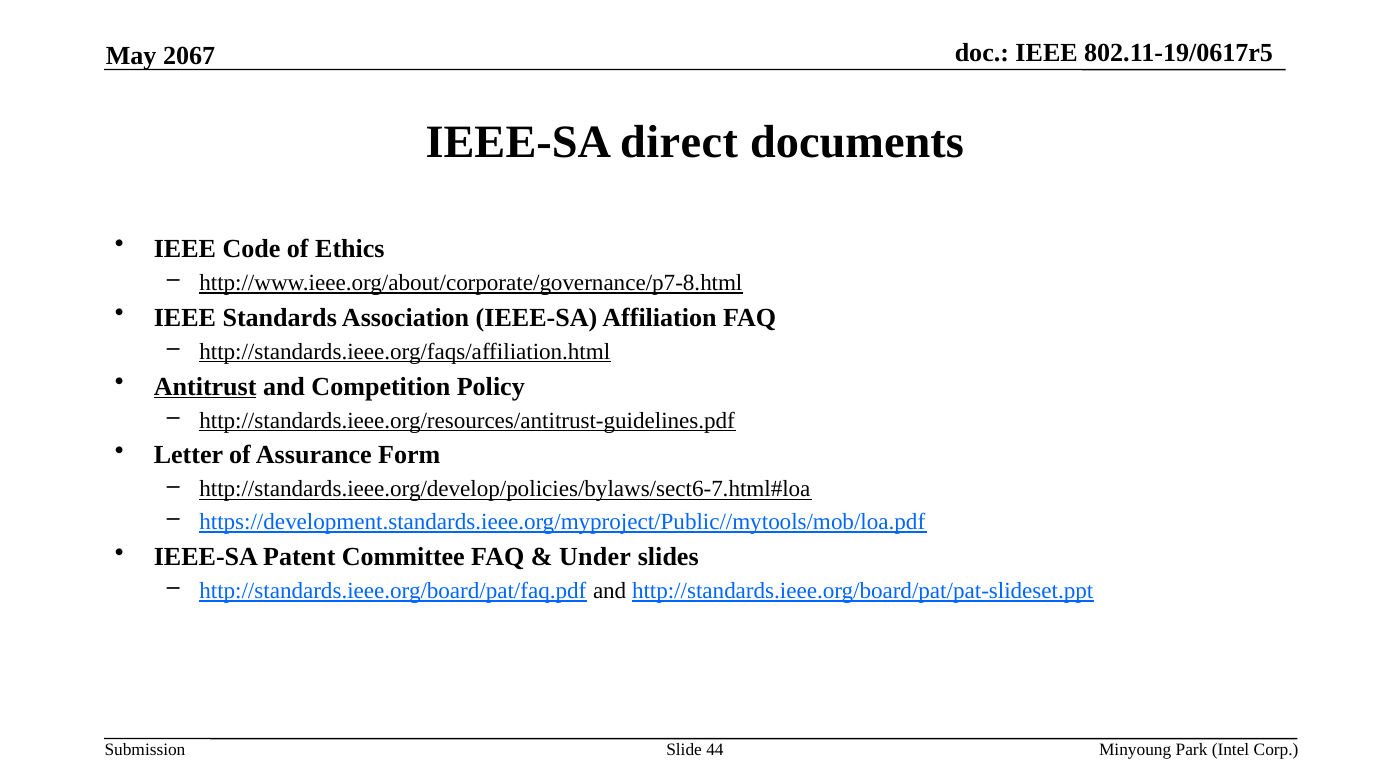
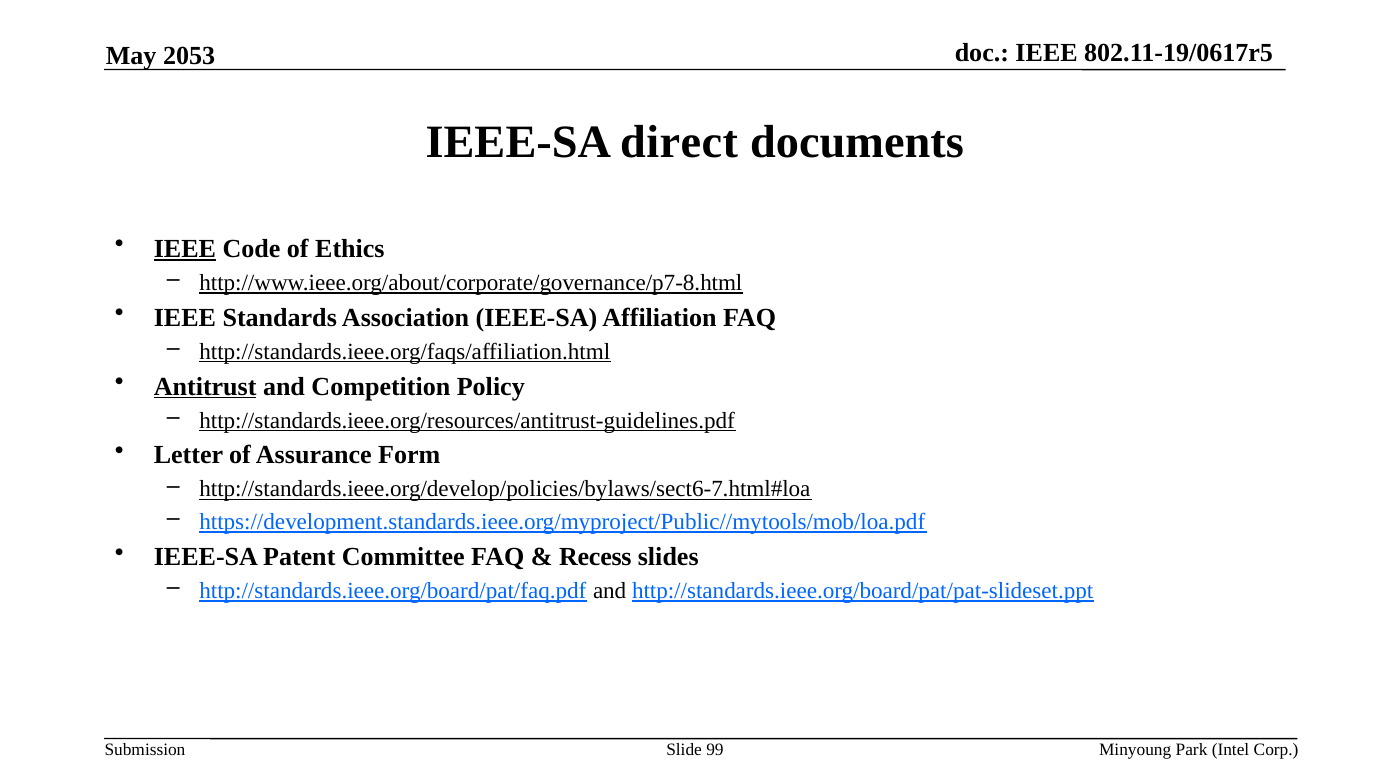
2067: 2067 -> 2053
IEEE at (185, 249) underline: none -> present
Under: Under -> Recess
44: 44 -> 99
